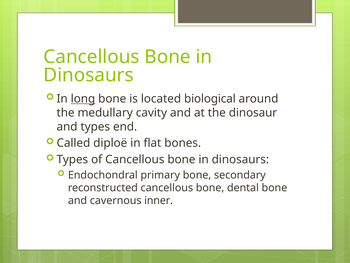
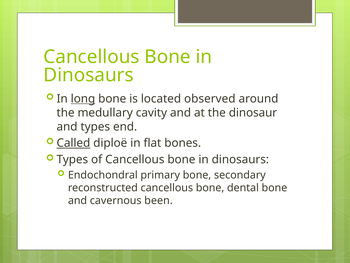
biological: biological -> observed
Called underline: none -> present
inner: inner -> been
